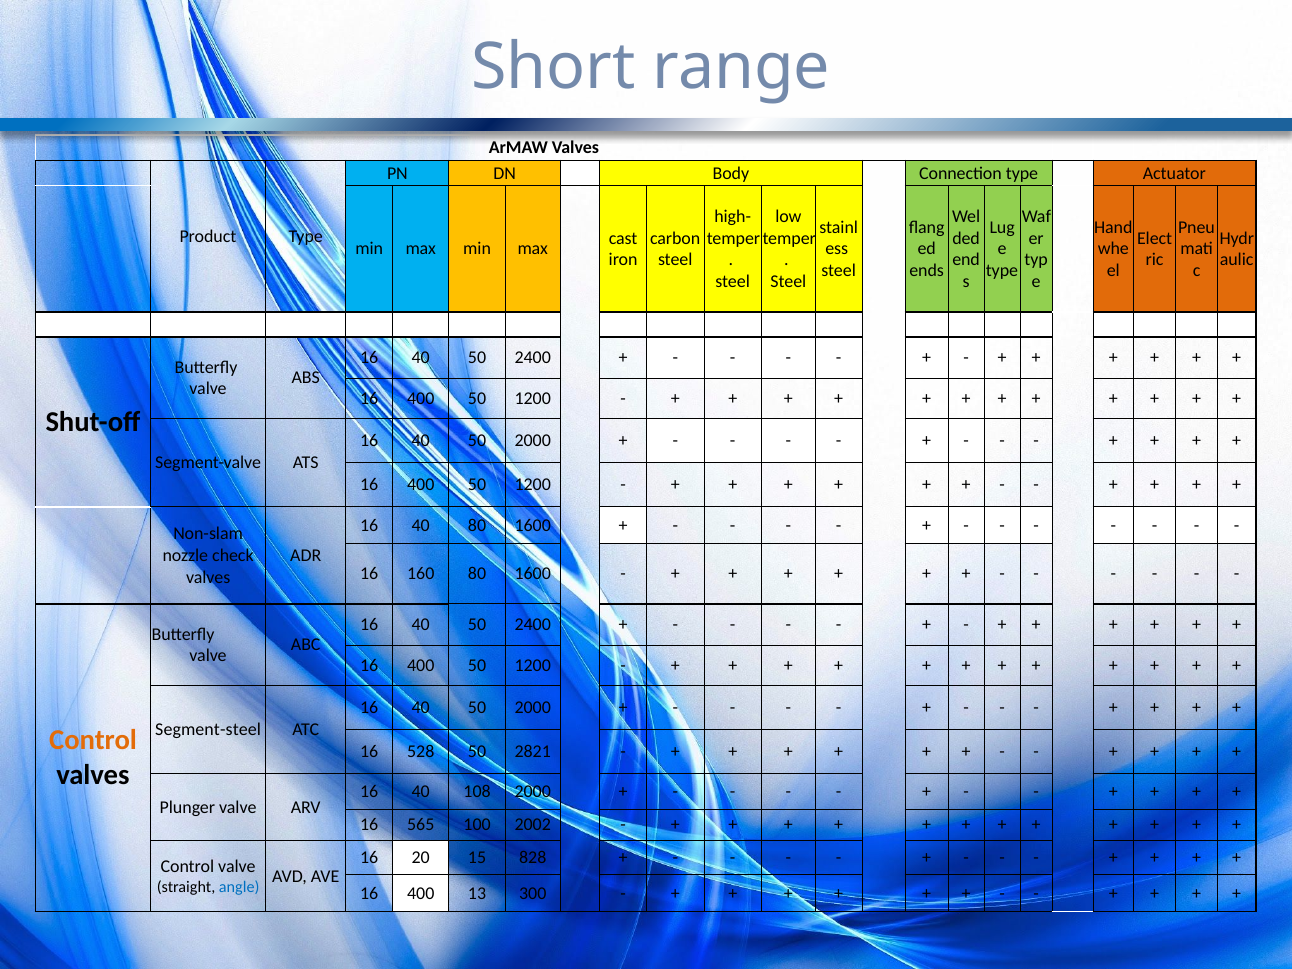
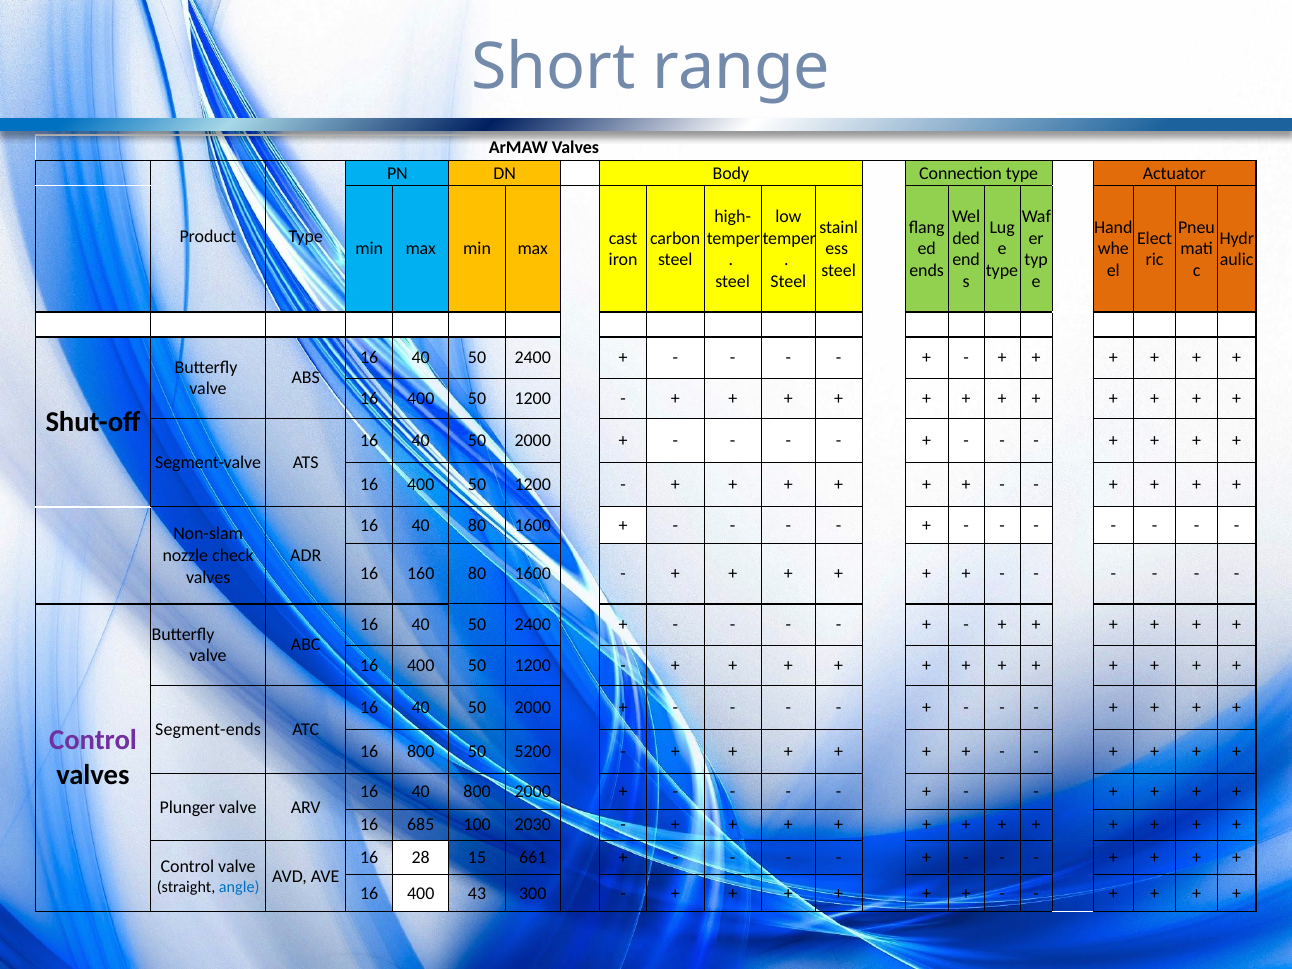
Segment-steel: Segment-steel -> Segment-ends
Control at (93, 740) colour: orange -> purple
16 528: 528 -> 800
2821: 2821 -> 5200
40 108: 108 -> 800
565: 565 -> 685
2002: 2002 -> 2030
20: 20 -> 28
828: 828 -> 661
13: 13 -> 43
